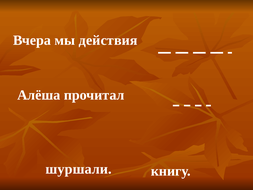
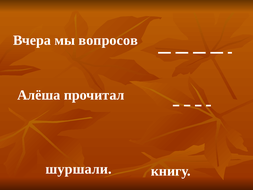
действия: действия -> вопросов
